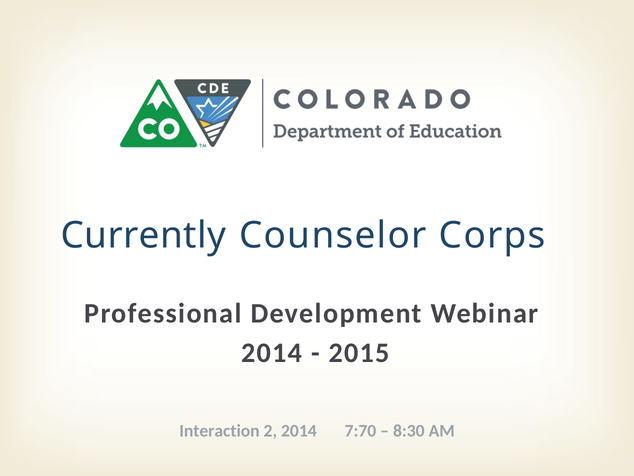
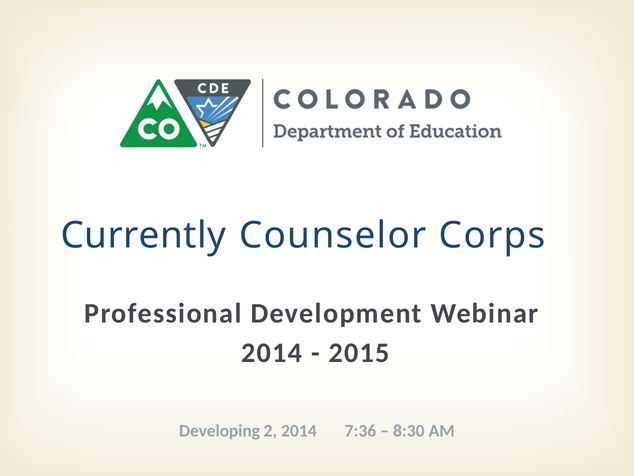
Interaction: Interaction -> Developing
7:70: 7:70 -> 7:36
